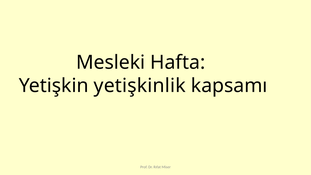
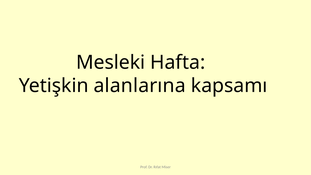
yetişkinlik: yetişkinlik -> alanlarına
